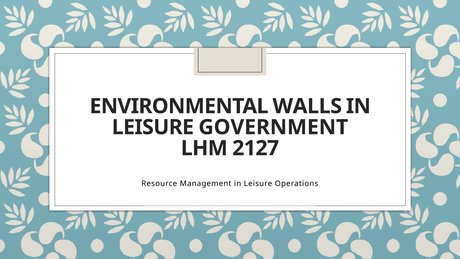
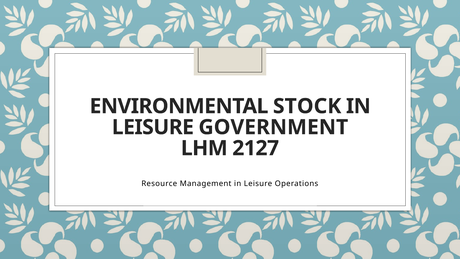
WALLS: WALLS -> STOCK
